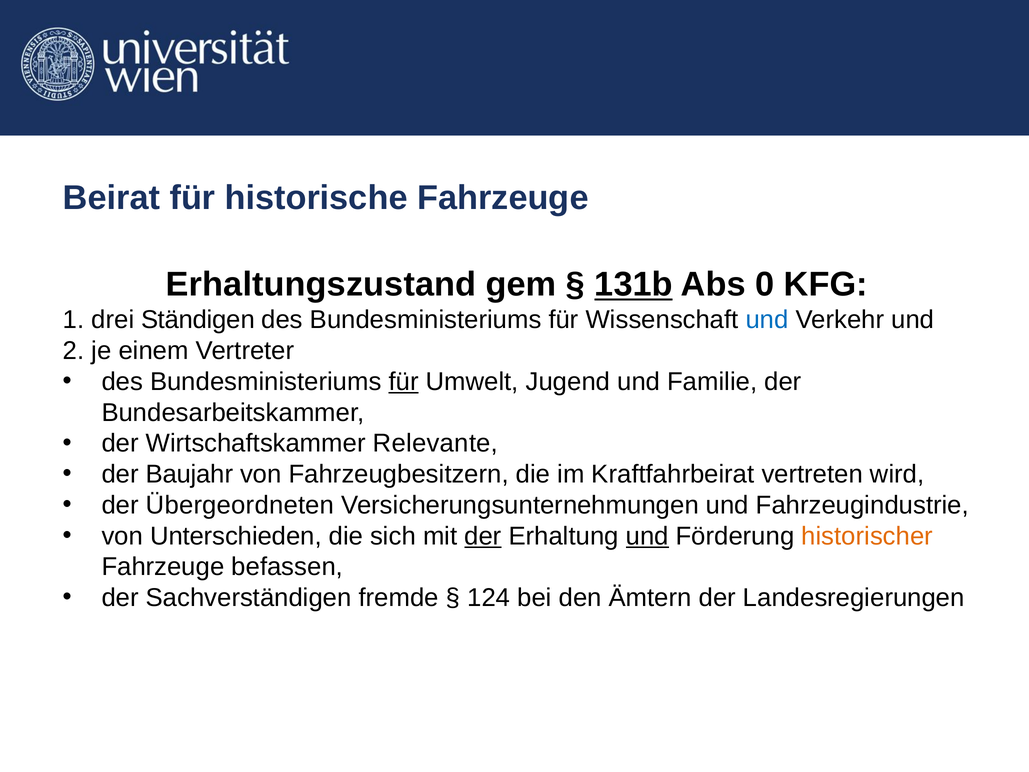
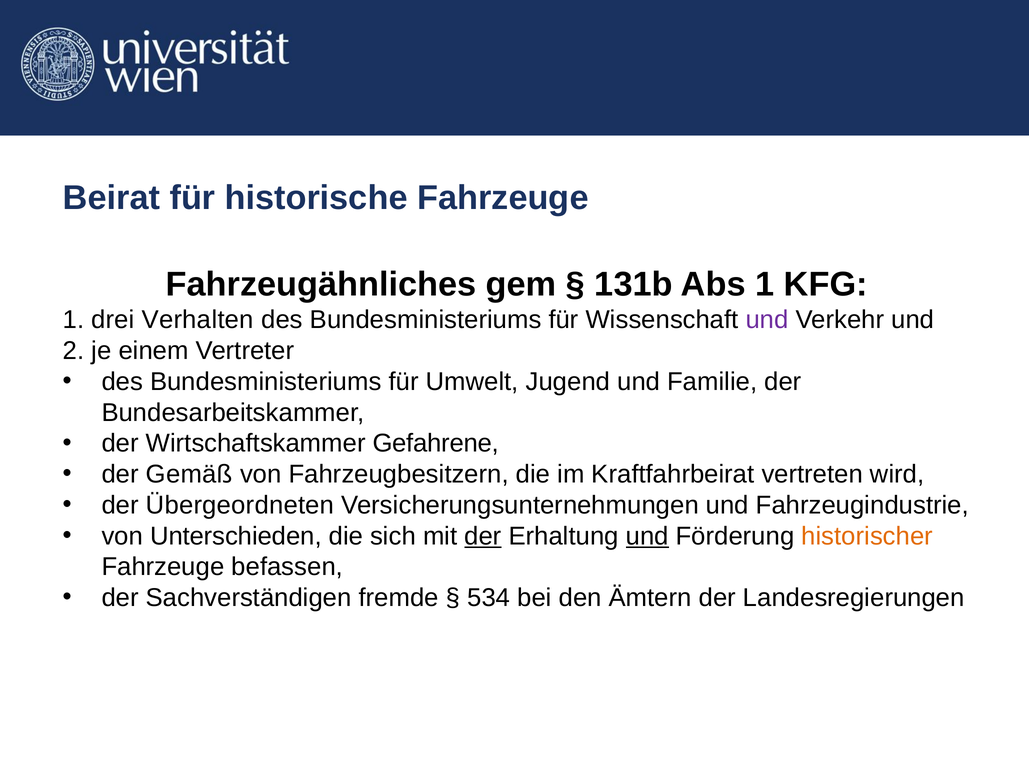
Erhaltungszustand: Erhaltungszustand -> Fahrzeugähnliches
131b underline: present -> none
Abs 0: 0 -> 1
Ständigen: Ständigen -> Verhalten
und at (767, 320) colour: blue -> purple
für at (404, 382) underline: present -> none
Relevante: Relevante -> Gefahrene
Baujahr: Baujahr -> Gemäß
124: 124 -> 534
